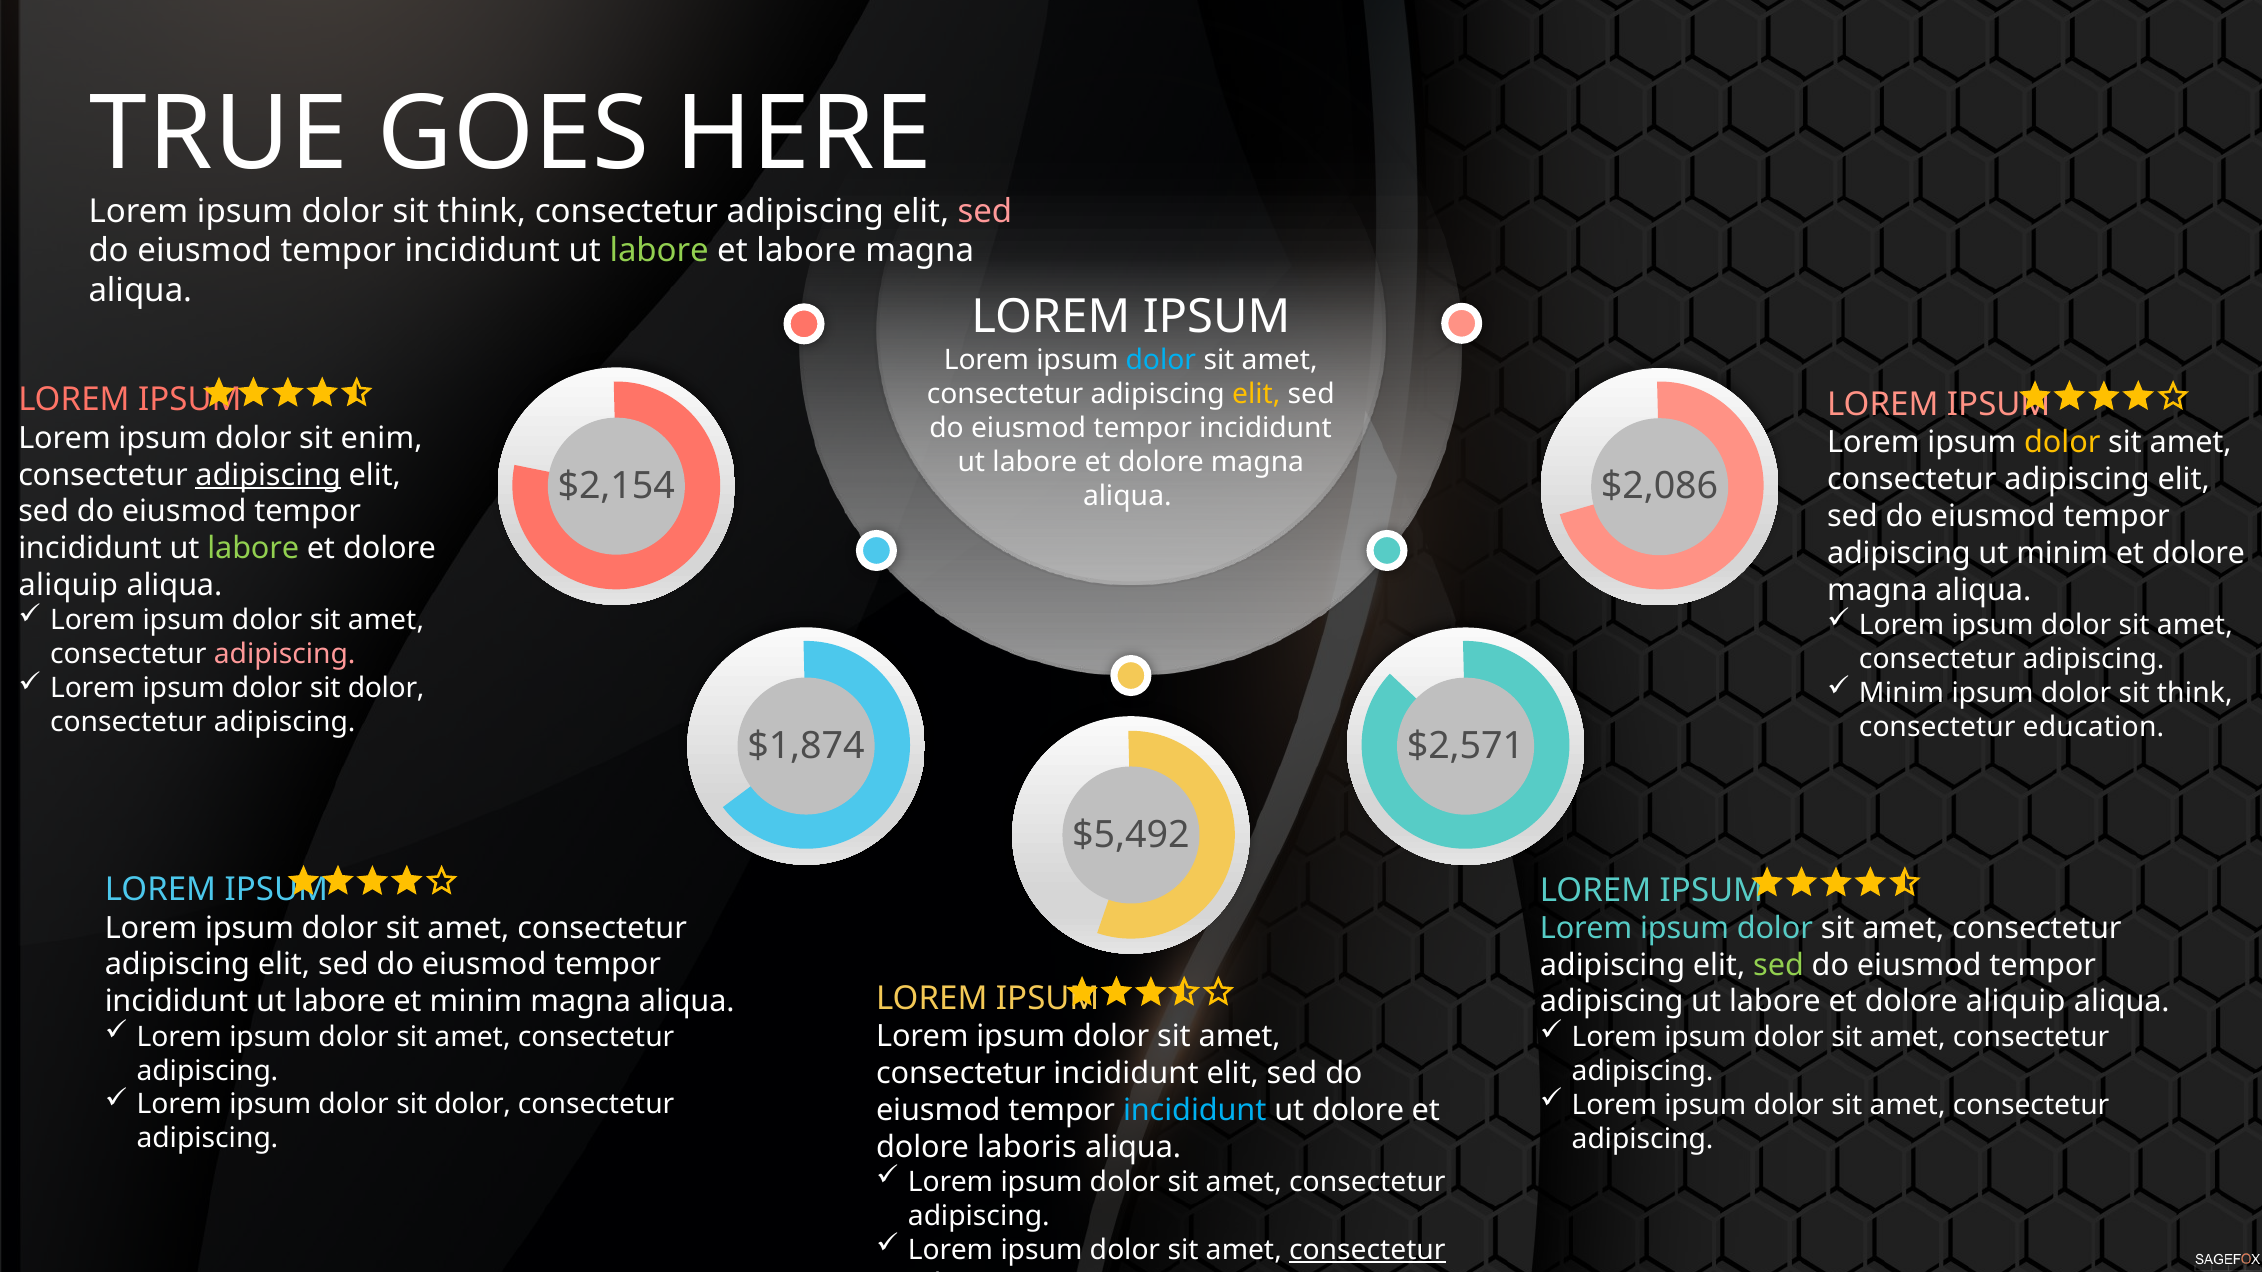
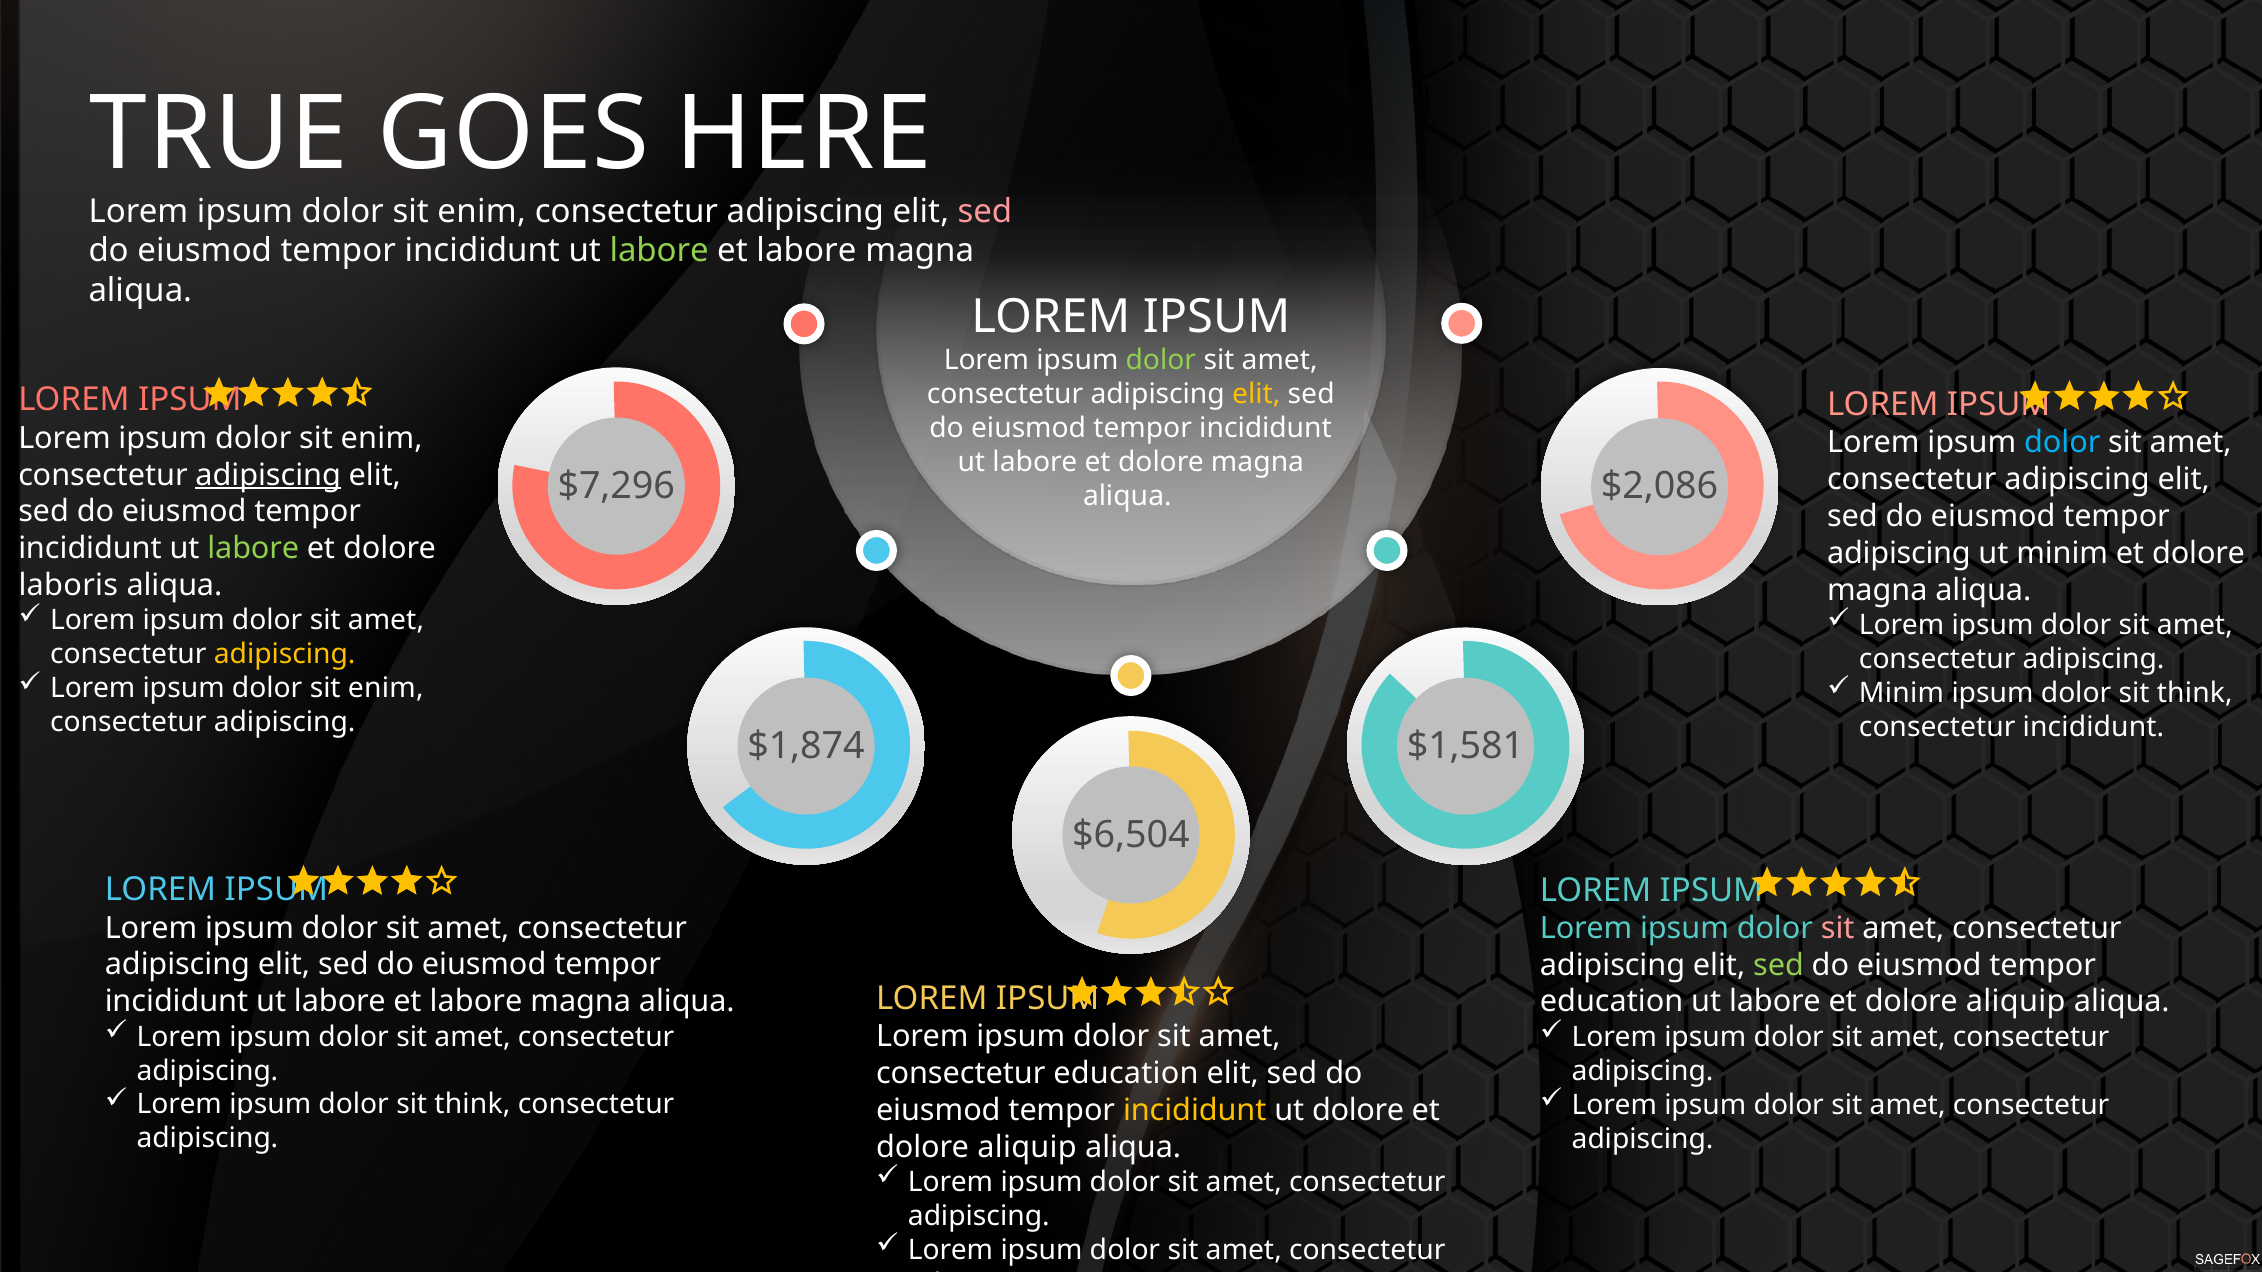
think at (482, 211): think -> enim
dolor at (1161, 361) colour: light blue -> light green
dolor at (2062, 443) colour: yellow -> light blue
$2,154: $2,154 -> $7,296
aliquip at (68, 585): aliquip -> laboris
adipiscing at (285, 655) colour: pink -> yellow
dolor at (386, 689): dolor -> enim
consectetur education: education -> incididunt
$2,571: $2,571 -> $1,581
$5,492: $5,492 -> $6,504
sit at (1838, 929) colour: white -> pink
minim at (476, 1002): minim -> labore
adipiscing at (1612, 1002): adipiscing -> education
consectetur incididunt: incididunt -> education
dolor at (473, 1105): dolor -> think
incididunt at (1195, 1111) colour: light blue -> yellow
laboris at (1027, 1147): laboris -> aliquip
consectetur at (1367, 1250) underline: present -> none
